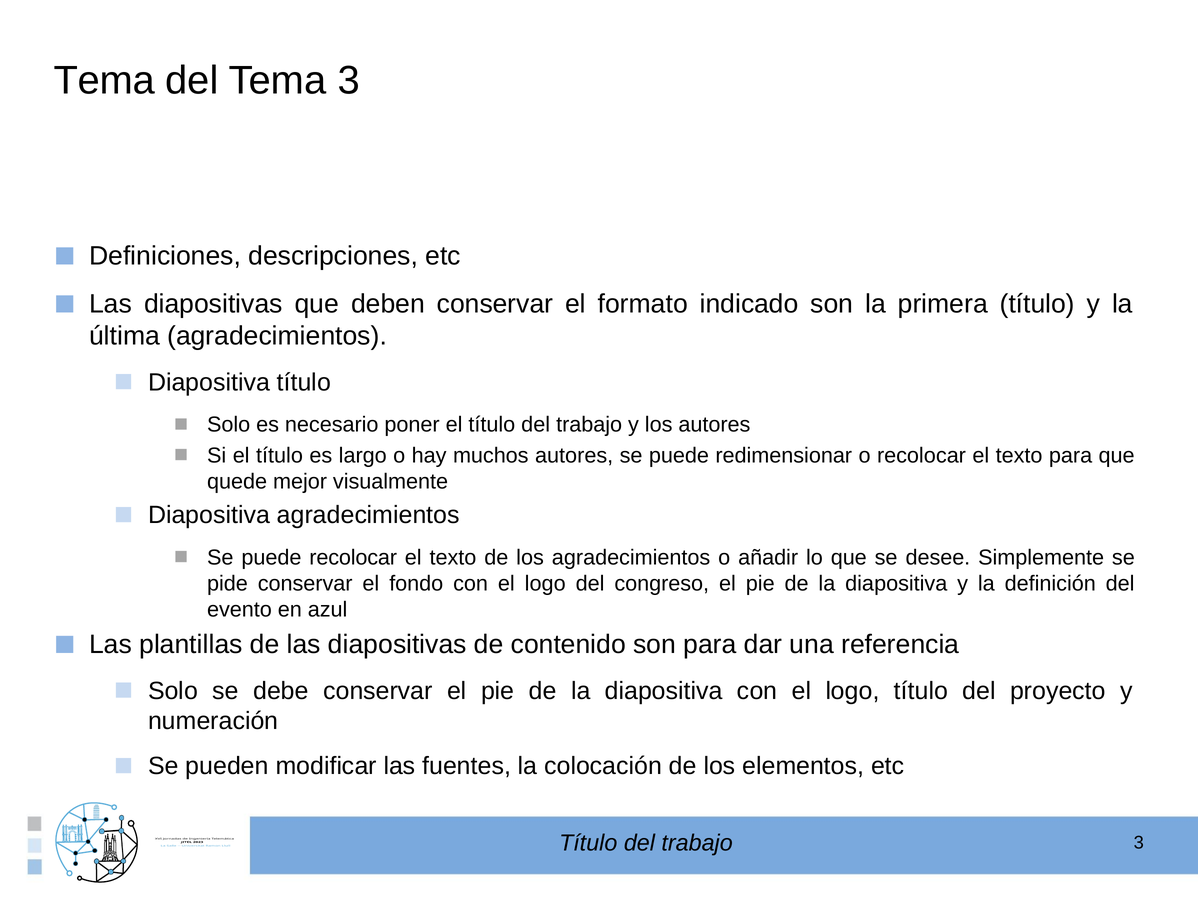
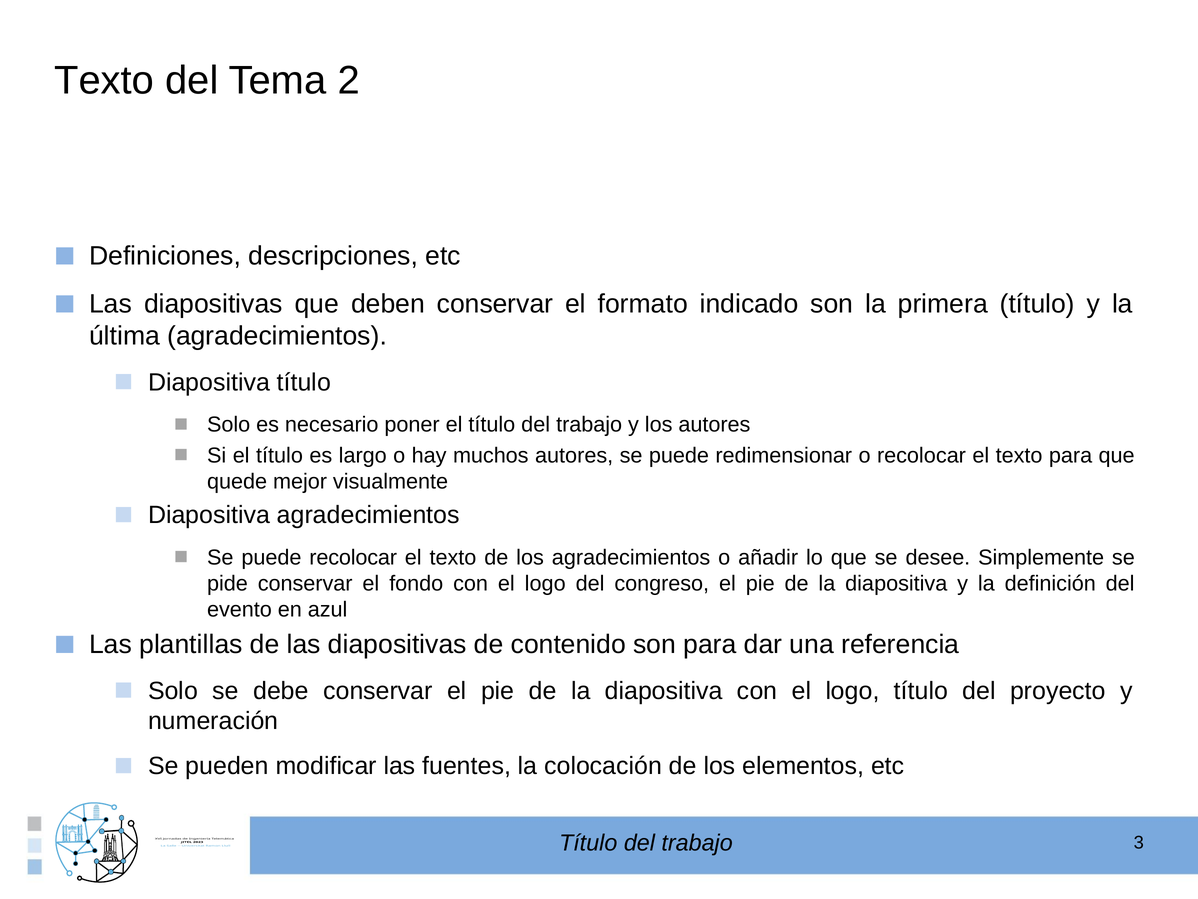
Tema at (104, 80): Tema -> Texto
Tema 3: 3 -> 2
